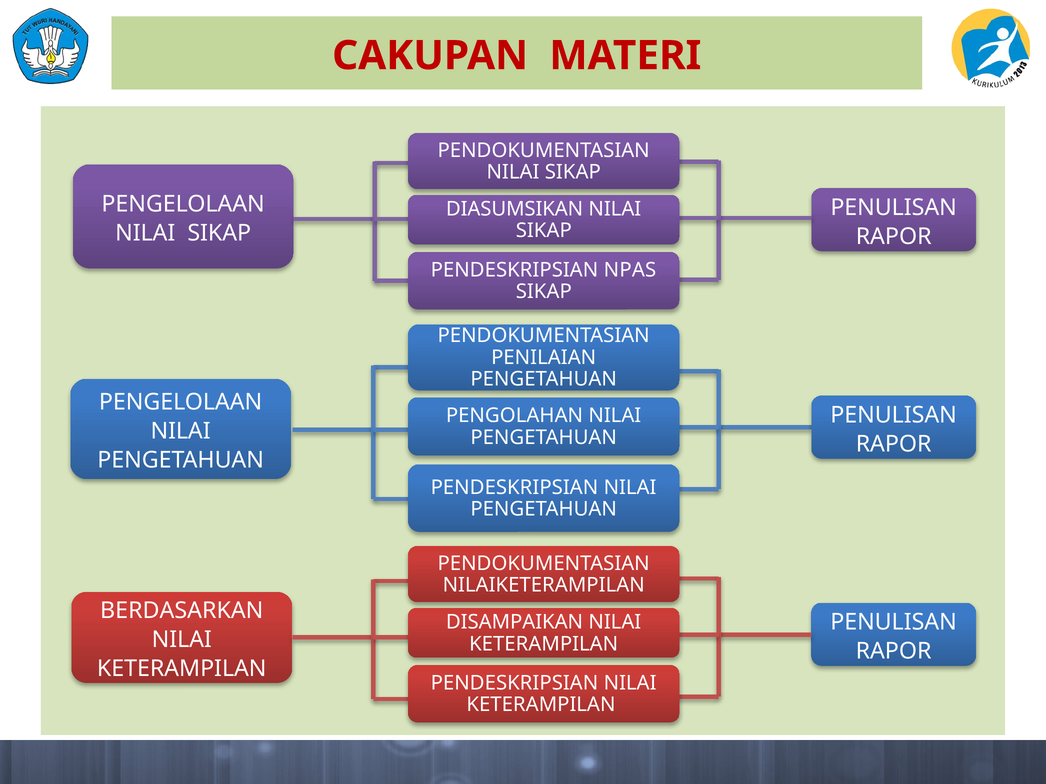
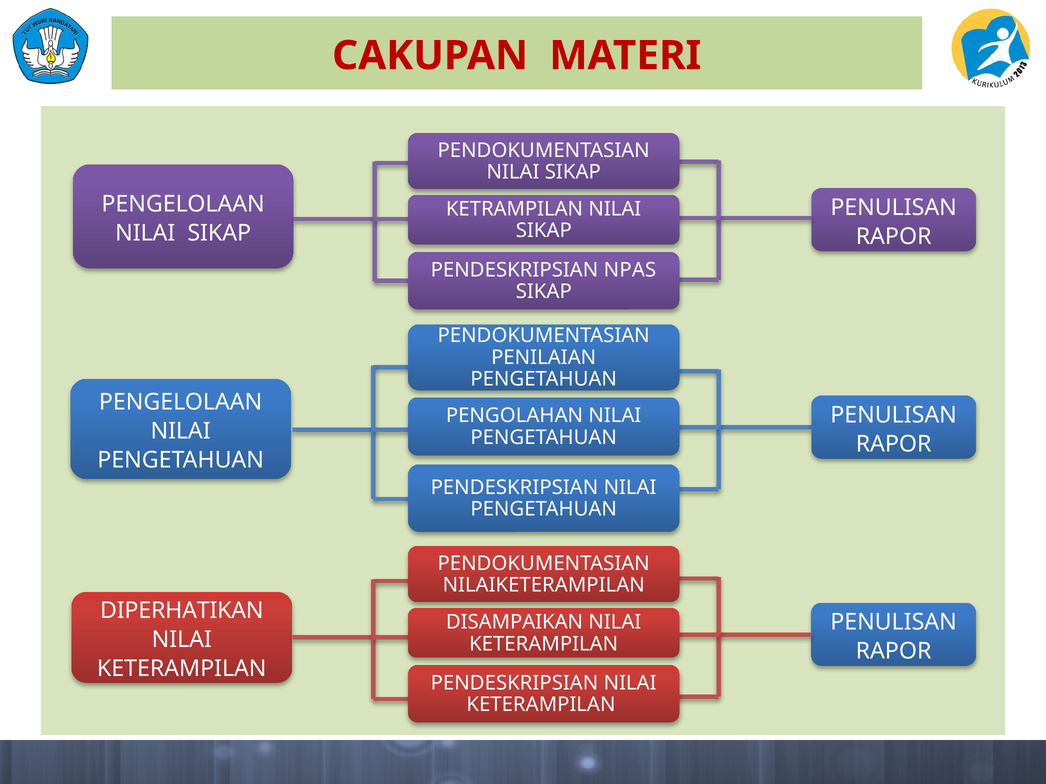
DIASUMSIKAN: DIASUMSIKAN -> KETRAMPILAN
BERDASARKAN: BERDASARKAN -> DIPERHATIKAN
